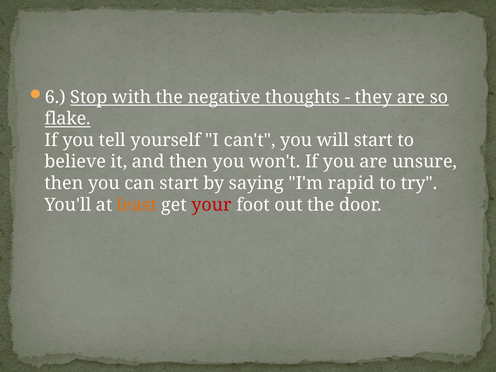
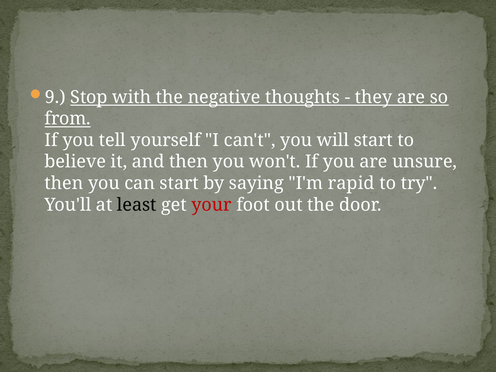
6: 6 -> 9
flake: flake -> from
least colour: orange -> black
